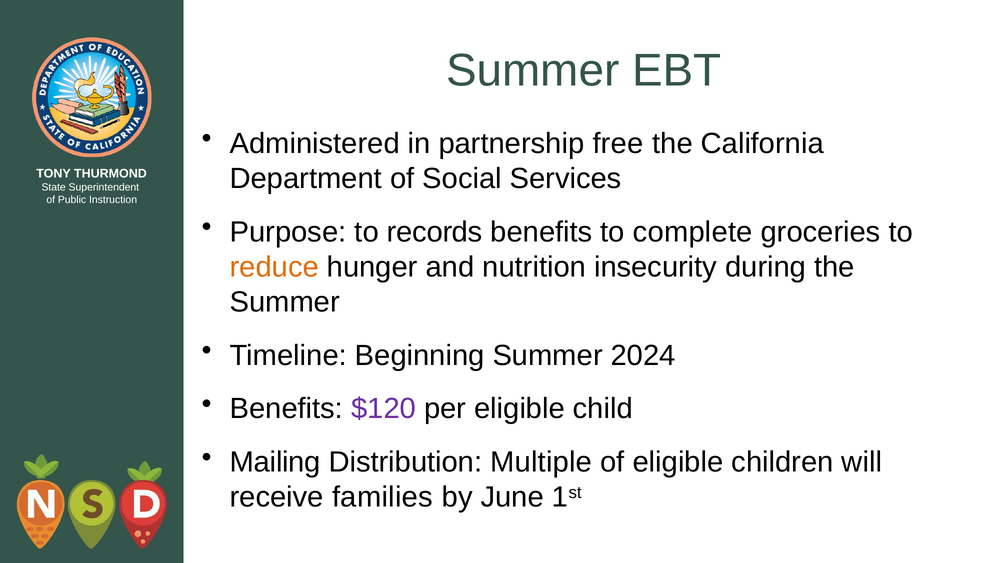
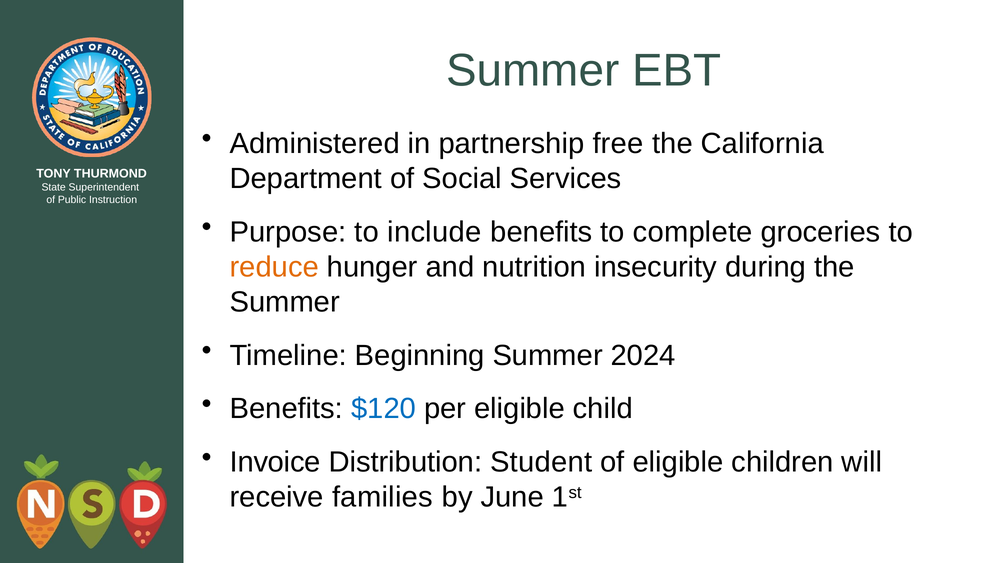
records: records -> include
$120 colour: purple -> blue
Mailing: Mailing -> Invoice
Multiple: Multiple -> Student
